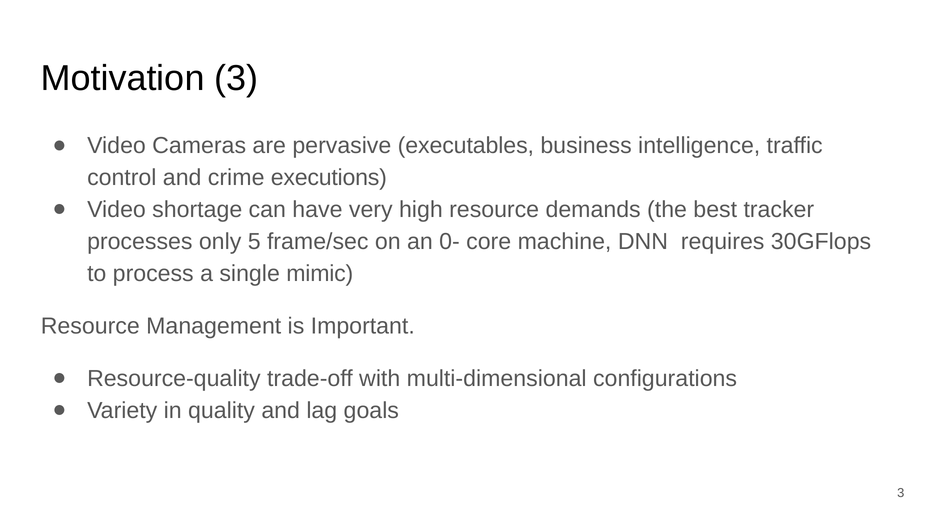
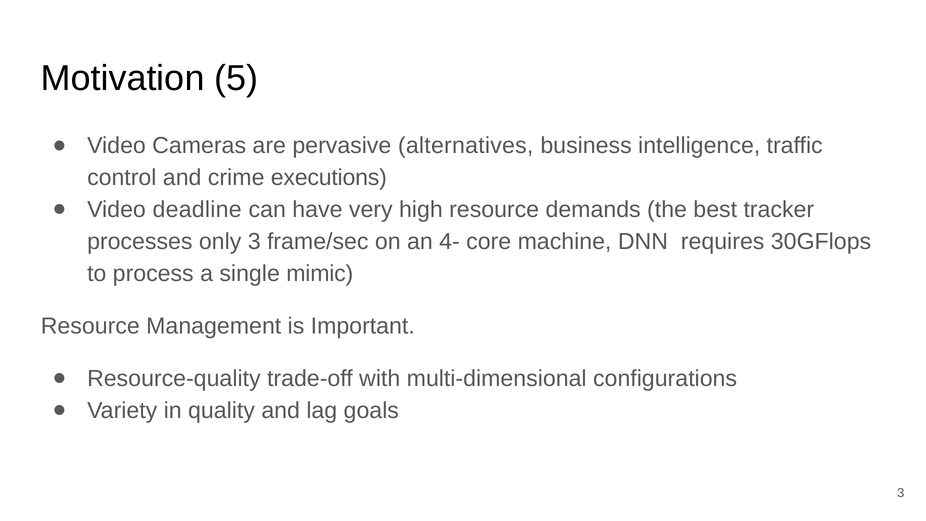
Motivation 3: 3 -> 5
executables: executables -> alternatives
shortage: shortage -> deadline
only 5: 5 -> 3
0-: 0- -> 4-
